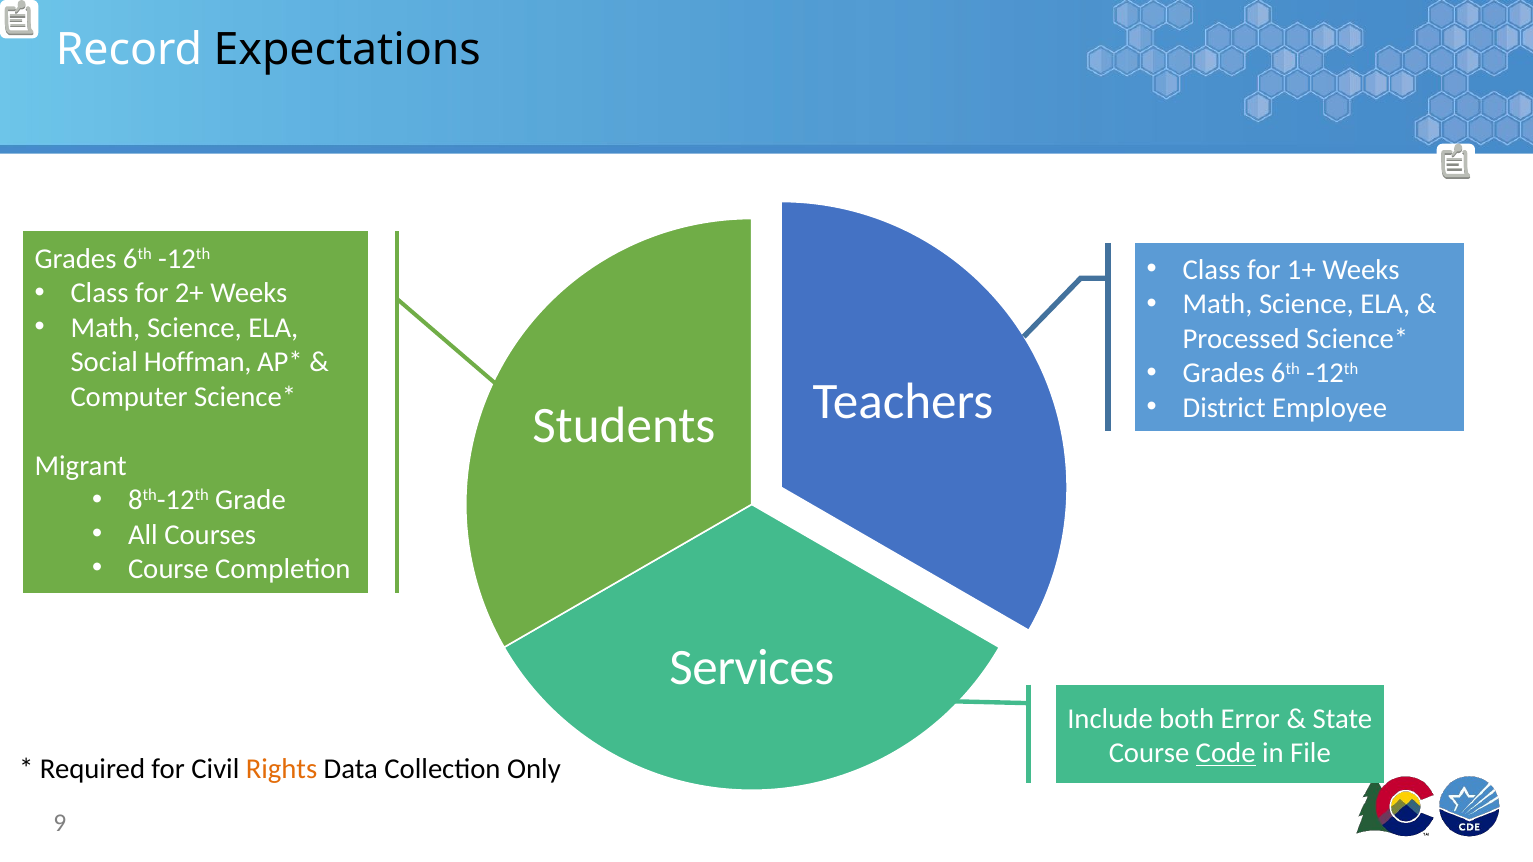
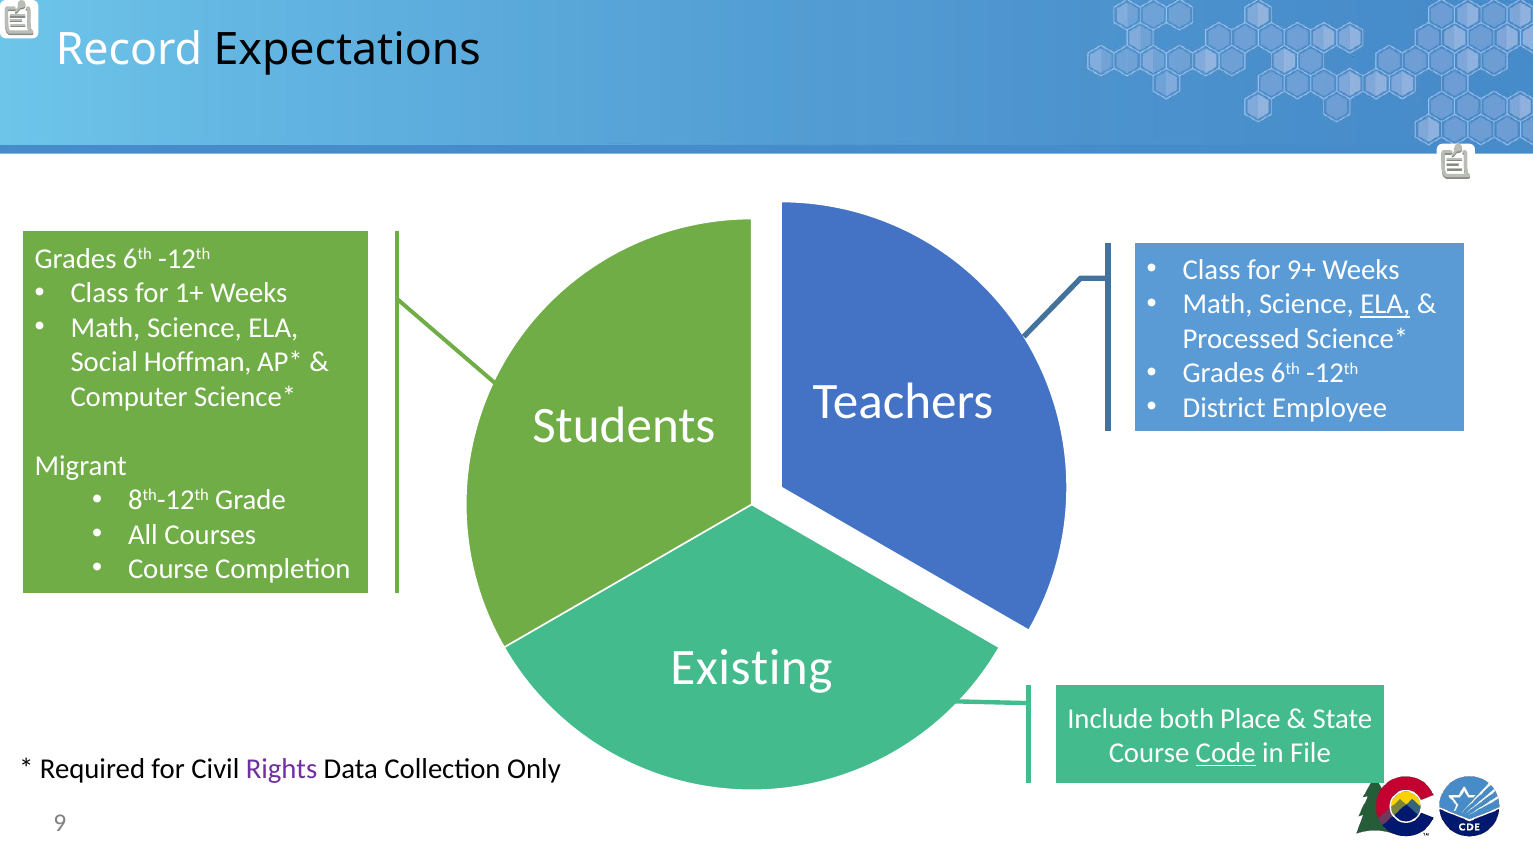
1+: 1+ -> 9+
2+: 2+ -> 1+
ELA at (1385, 305) underline: none -> present
Services: Services -> Existing
Error: Error -> Place
Rights colour: orange -> purple
